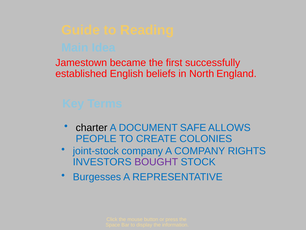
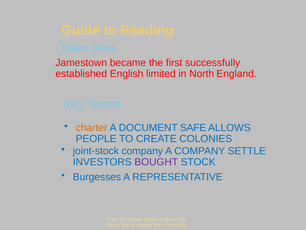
beliefs: beliefs -> limited
charter colour: black -> orange
RIGHTS: RIGHTS -> SETTLE
